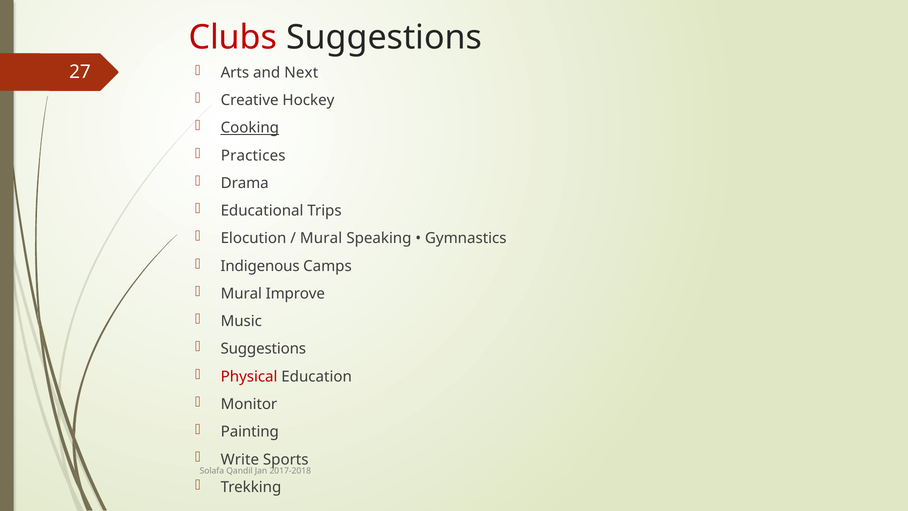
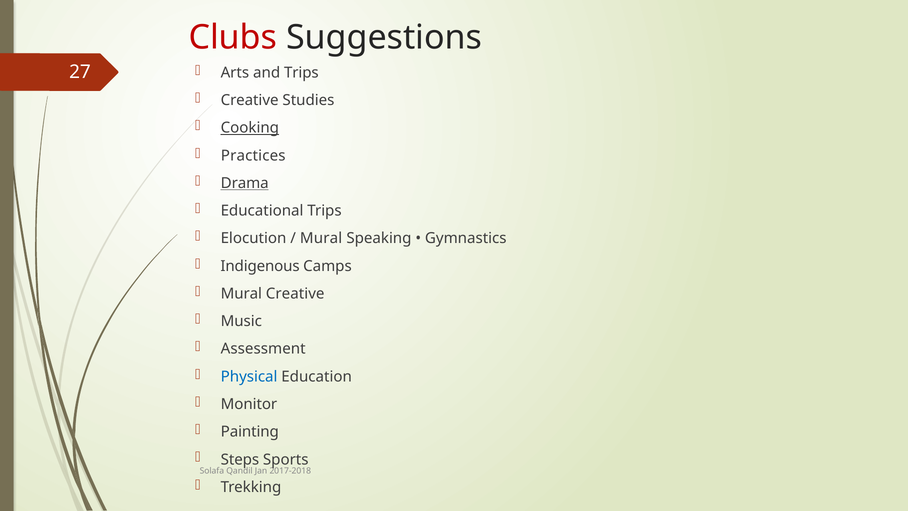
and Next: Next -> Trips
Hockey: Hockey -> Studies
Drama underline: none -> present
Mural Improve: Improve -> Creative
Suggestions at (263, 349): Suggestions -> Assessment
Physical colour: red -> blue
Write: Write -> Steps
